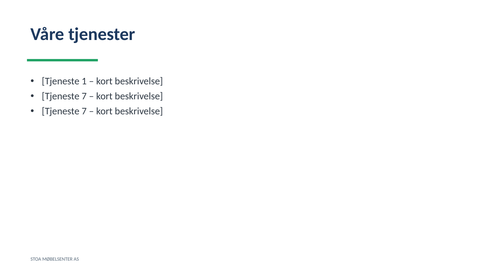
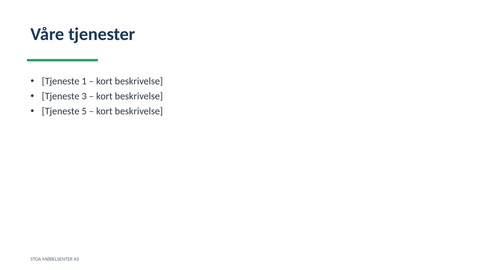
7 at (84, 96): 7 -> 3
7 at (84, 111): 7 -> 5
